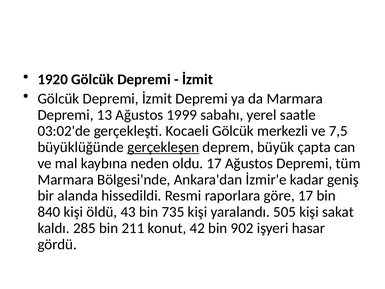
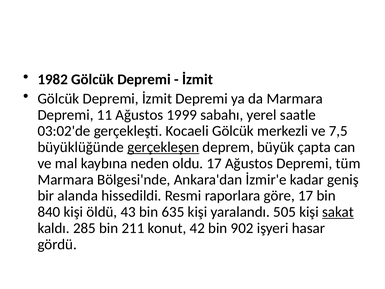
1920: 1920 -> 1982
13: 13 -> 11
735: 735 -> 635
sakat underline: none -> present
